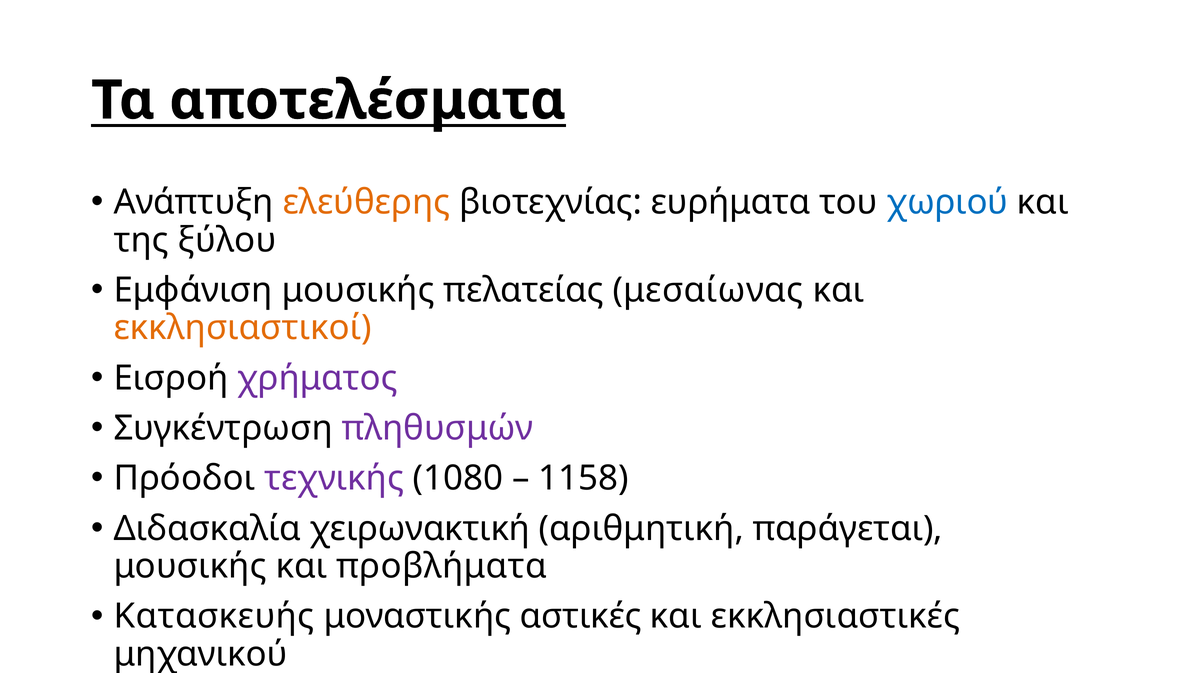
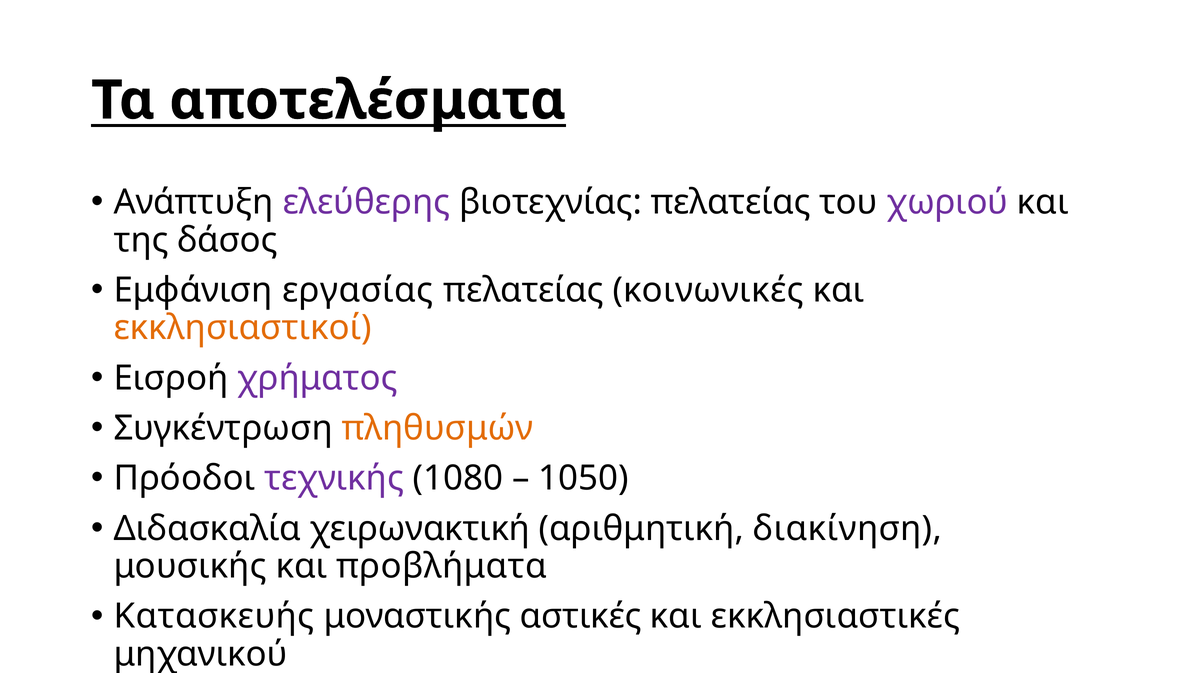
ελεύθερης colour: orange -> purple
βιοτεχνίας ευρήματα: ευρήματα -> πελατείας
χωριού colour: blue -> purple
ξύλου: ξύλου -> δάσος
Εμφάνιση μουσικής: μουσικής -> εργασίας
μεσαίωνας: μεσαίωνας -> κοινωνικές
πληθυσμών colour: purple -> orange
1158: 1158 -> 1050
παράγεται: παράγεται -> διακίνηση
